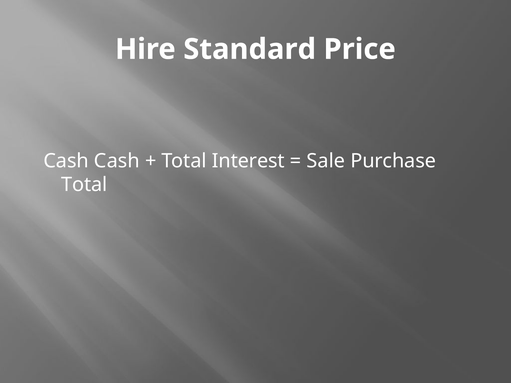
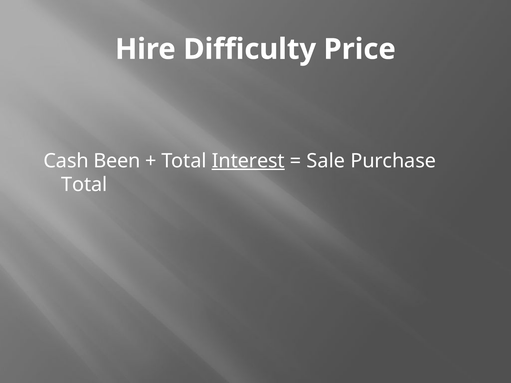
Standard: Standard -> Difficulty
Cash Cash: Cash -> Been
Interest underline: none -> present
